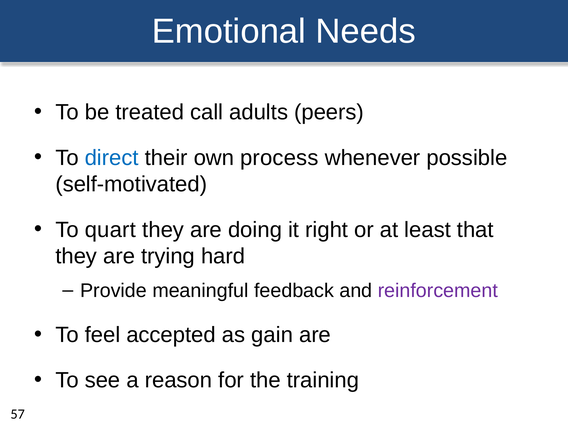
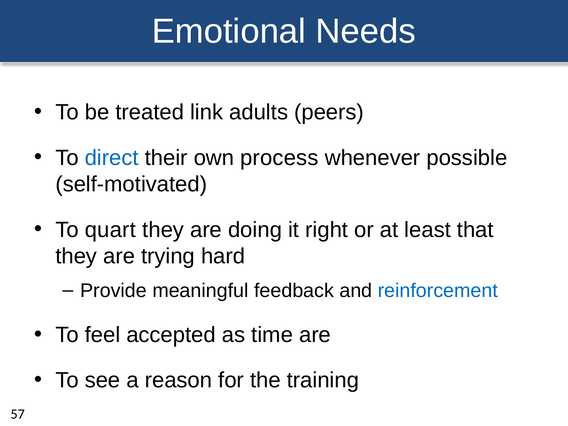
call: call -> link
reinforcement colour: purple -> blue
gain: gain -> time
